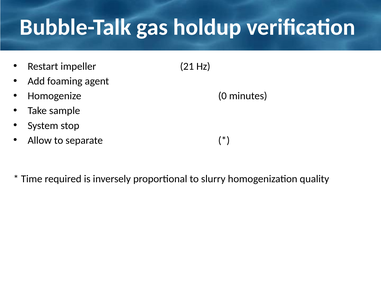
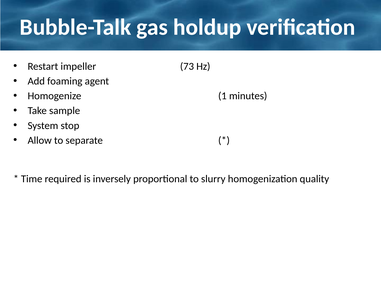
21: 21 -> 73
0: 0 -> 1
